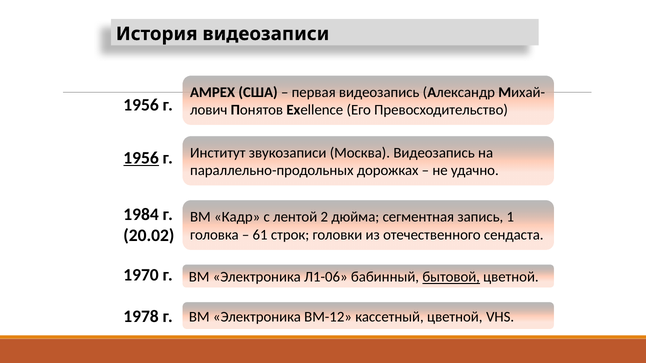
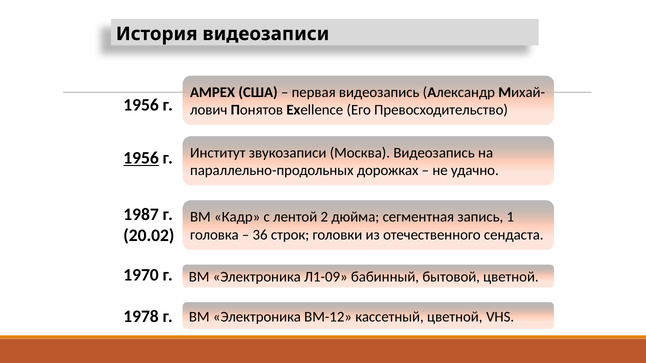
1984: 1984 -> 1987
61: 61 -> 36
Л1-06: Л1-06 -> Л1-09
бытовой underline: present -> none
